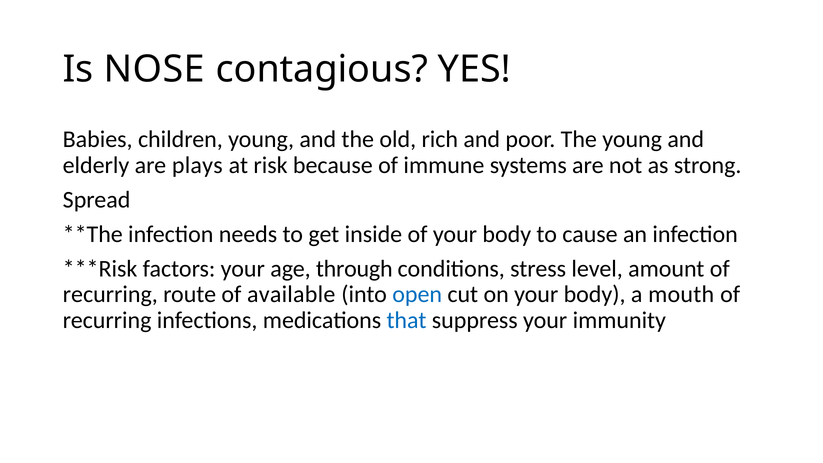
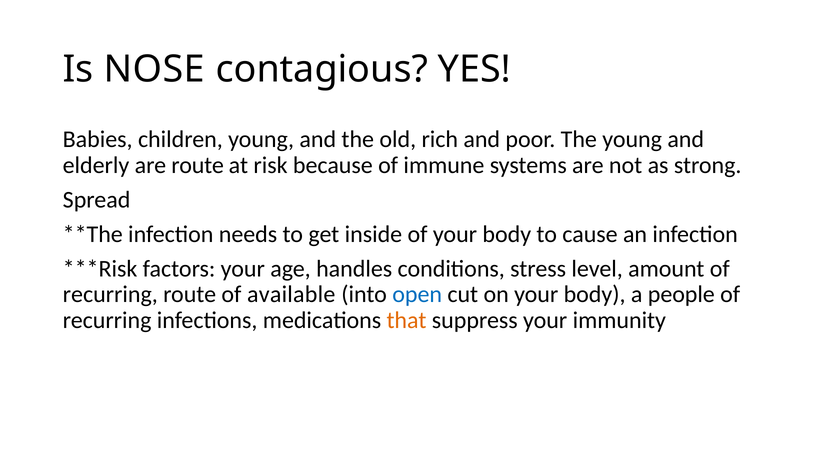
are plays: plays -> route
through: through -> handles
mouth: mouth -> people
that colour: blue -> orange
